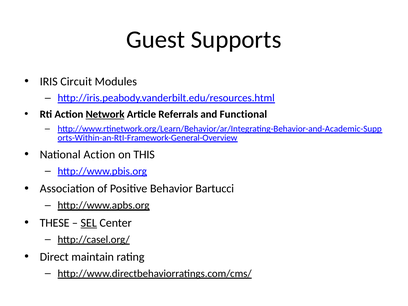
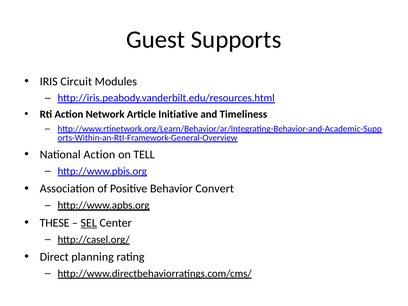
Network underline: present -> none
Referrals: Referrals -> Initiative
Functional: Functional -> Timeliness
THIS: THIS -> TELL
Bartucci: Bartucci -> Convert
maintain: maintain -> planning
